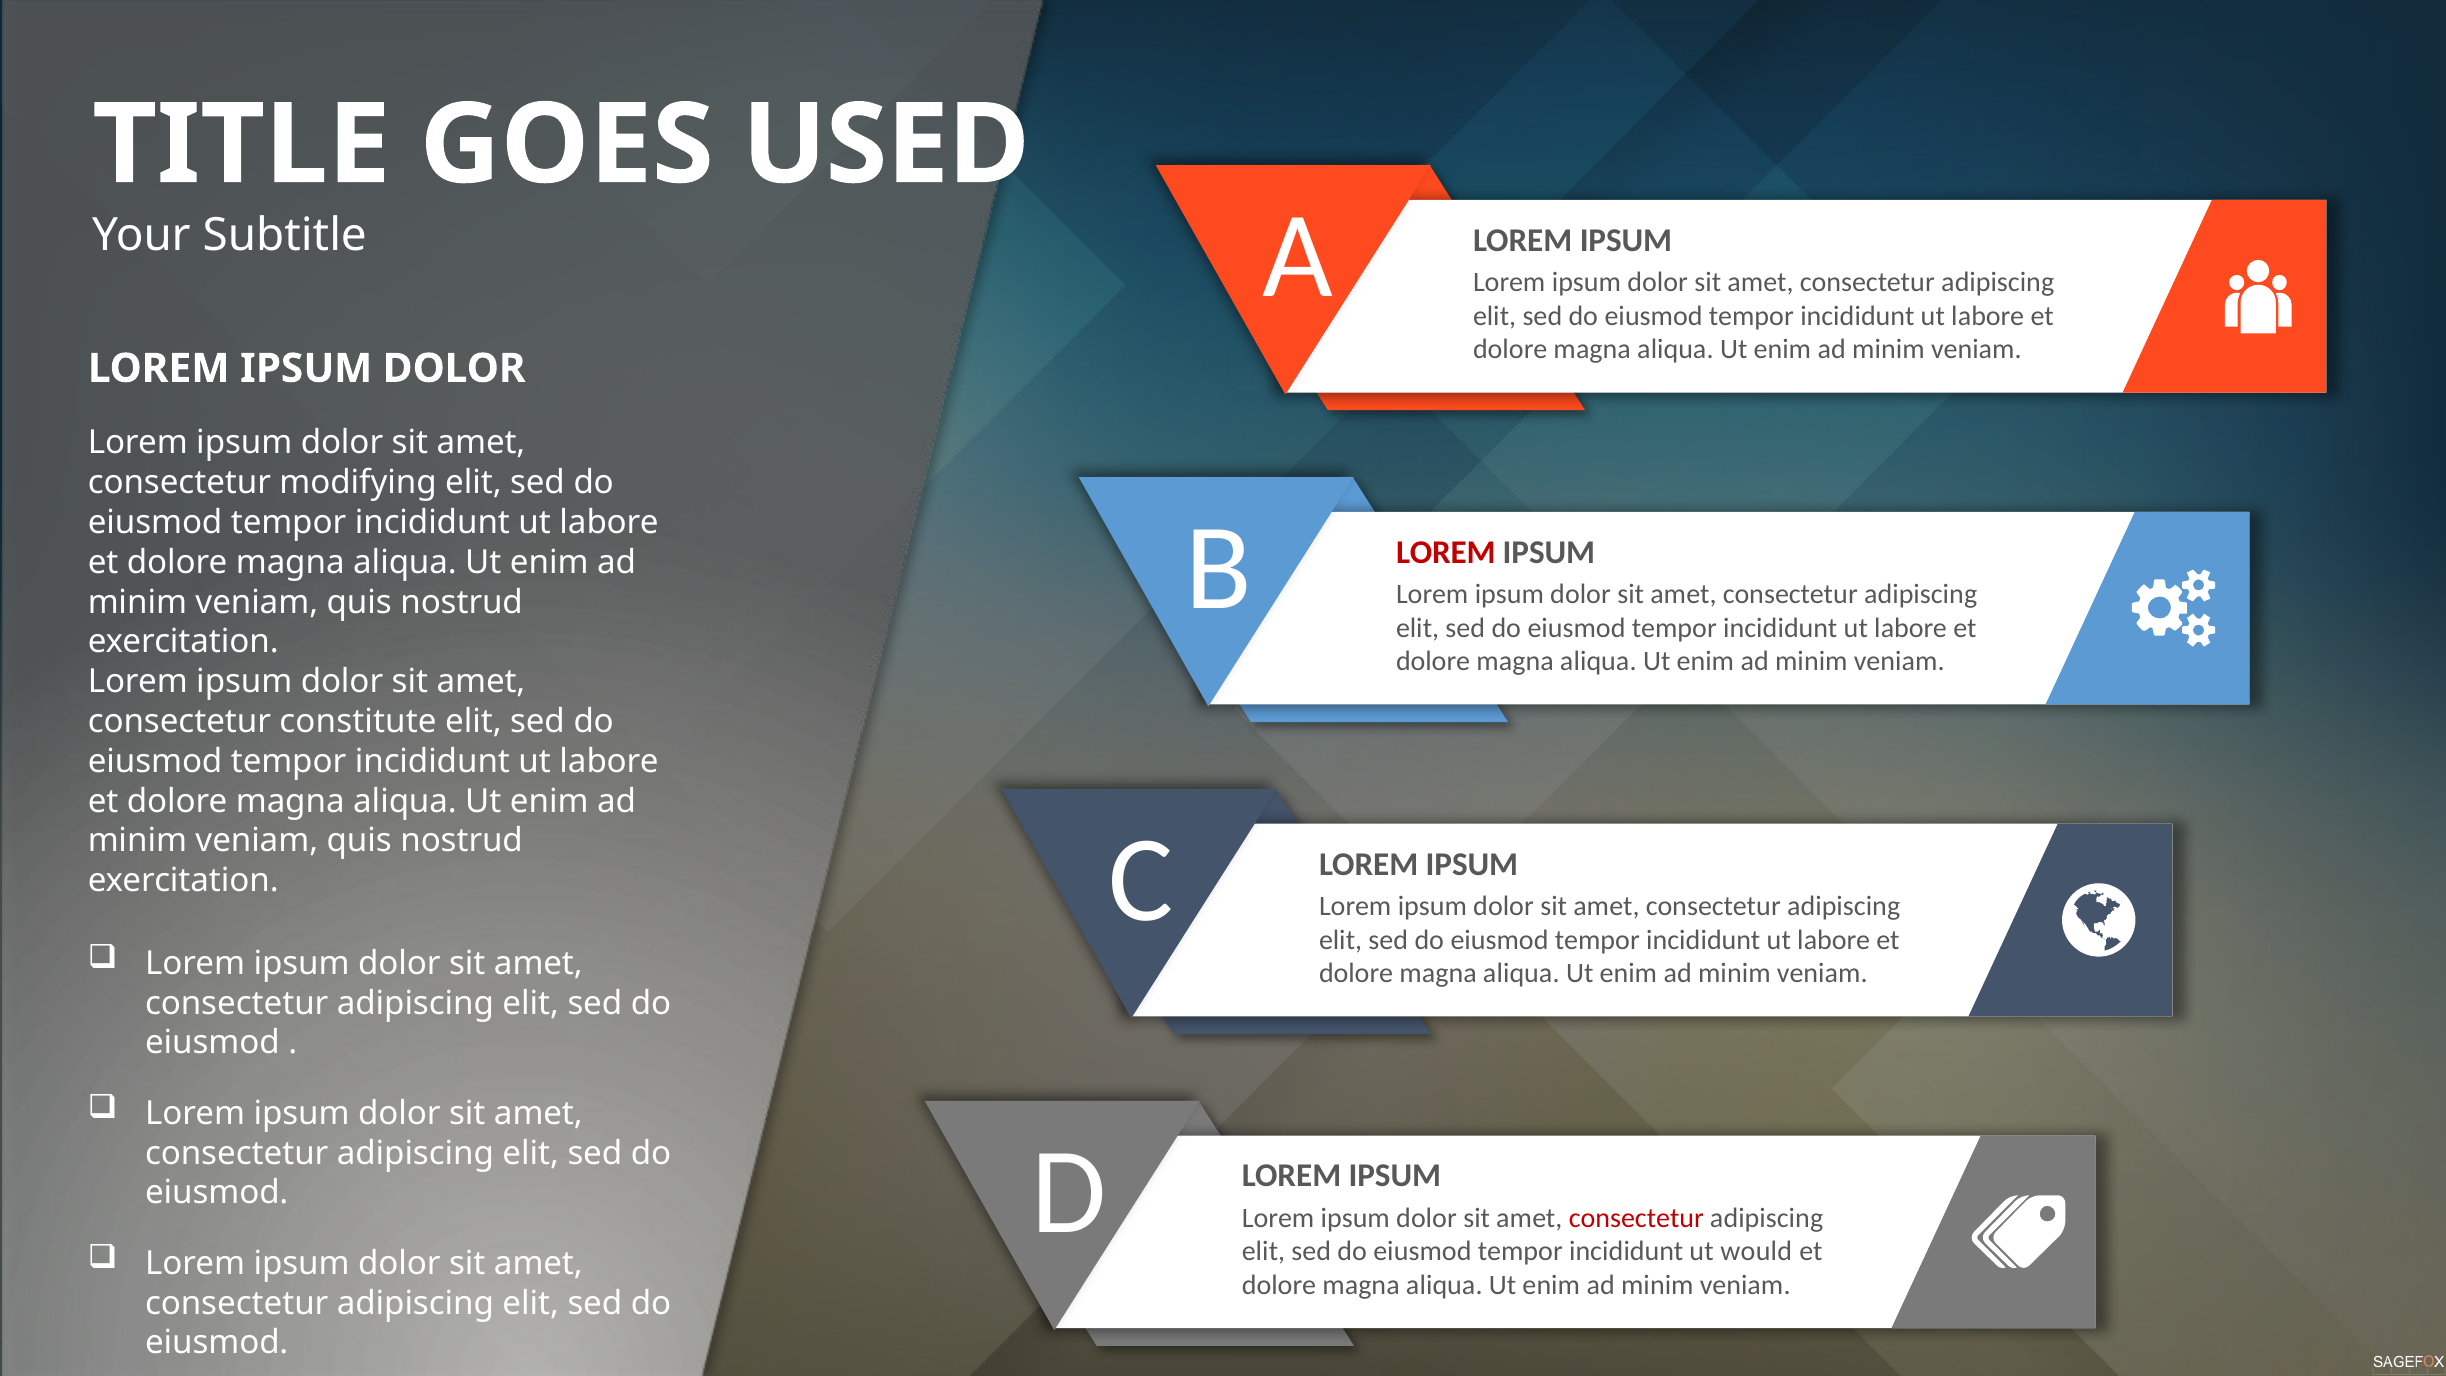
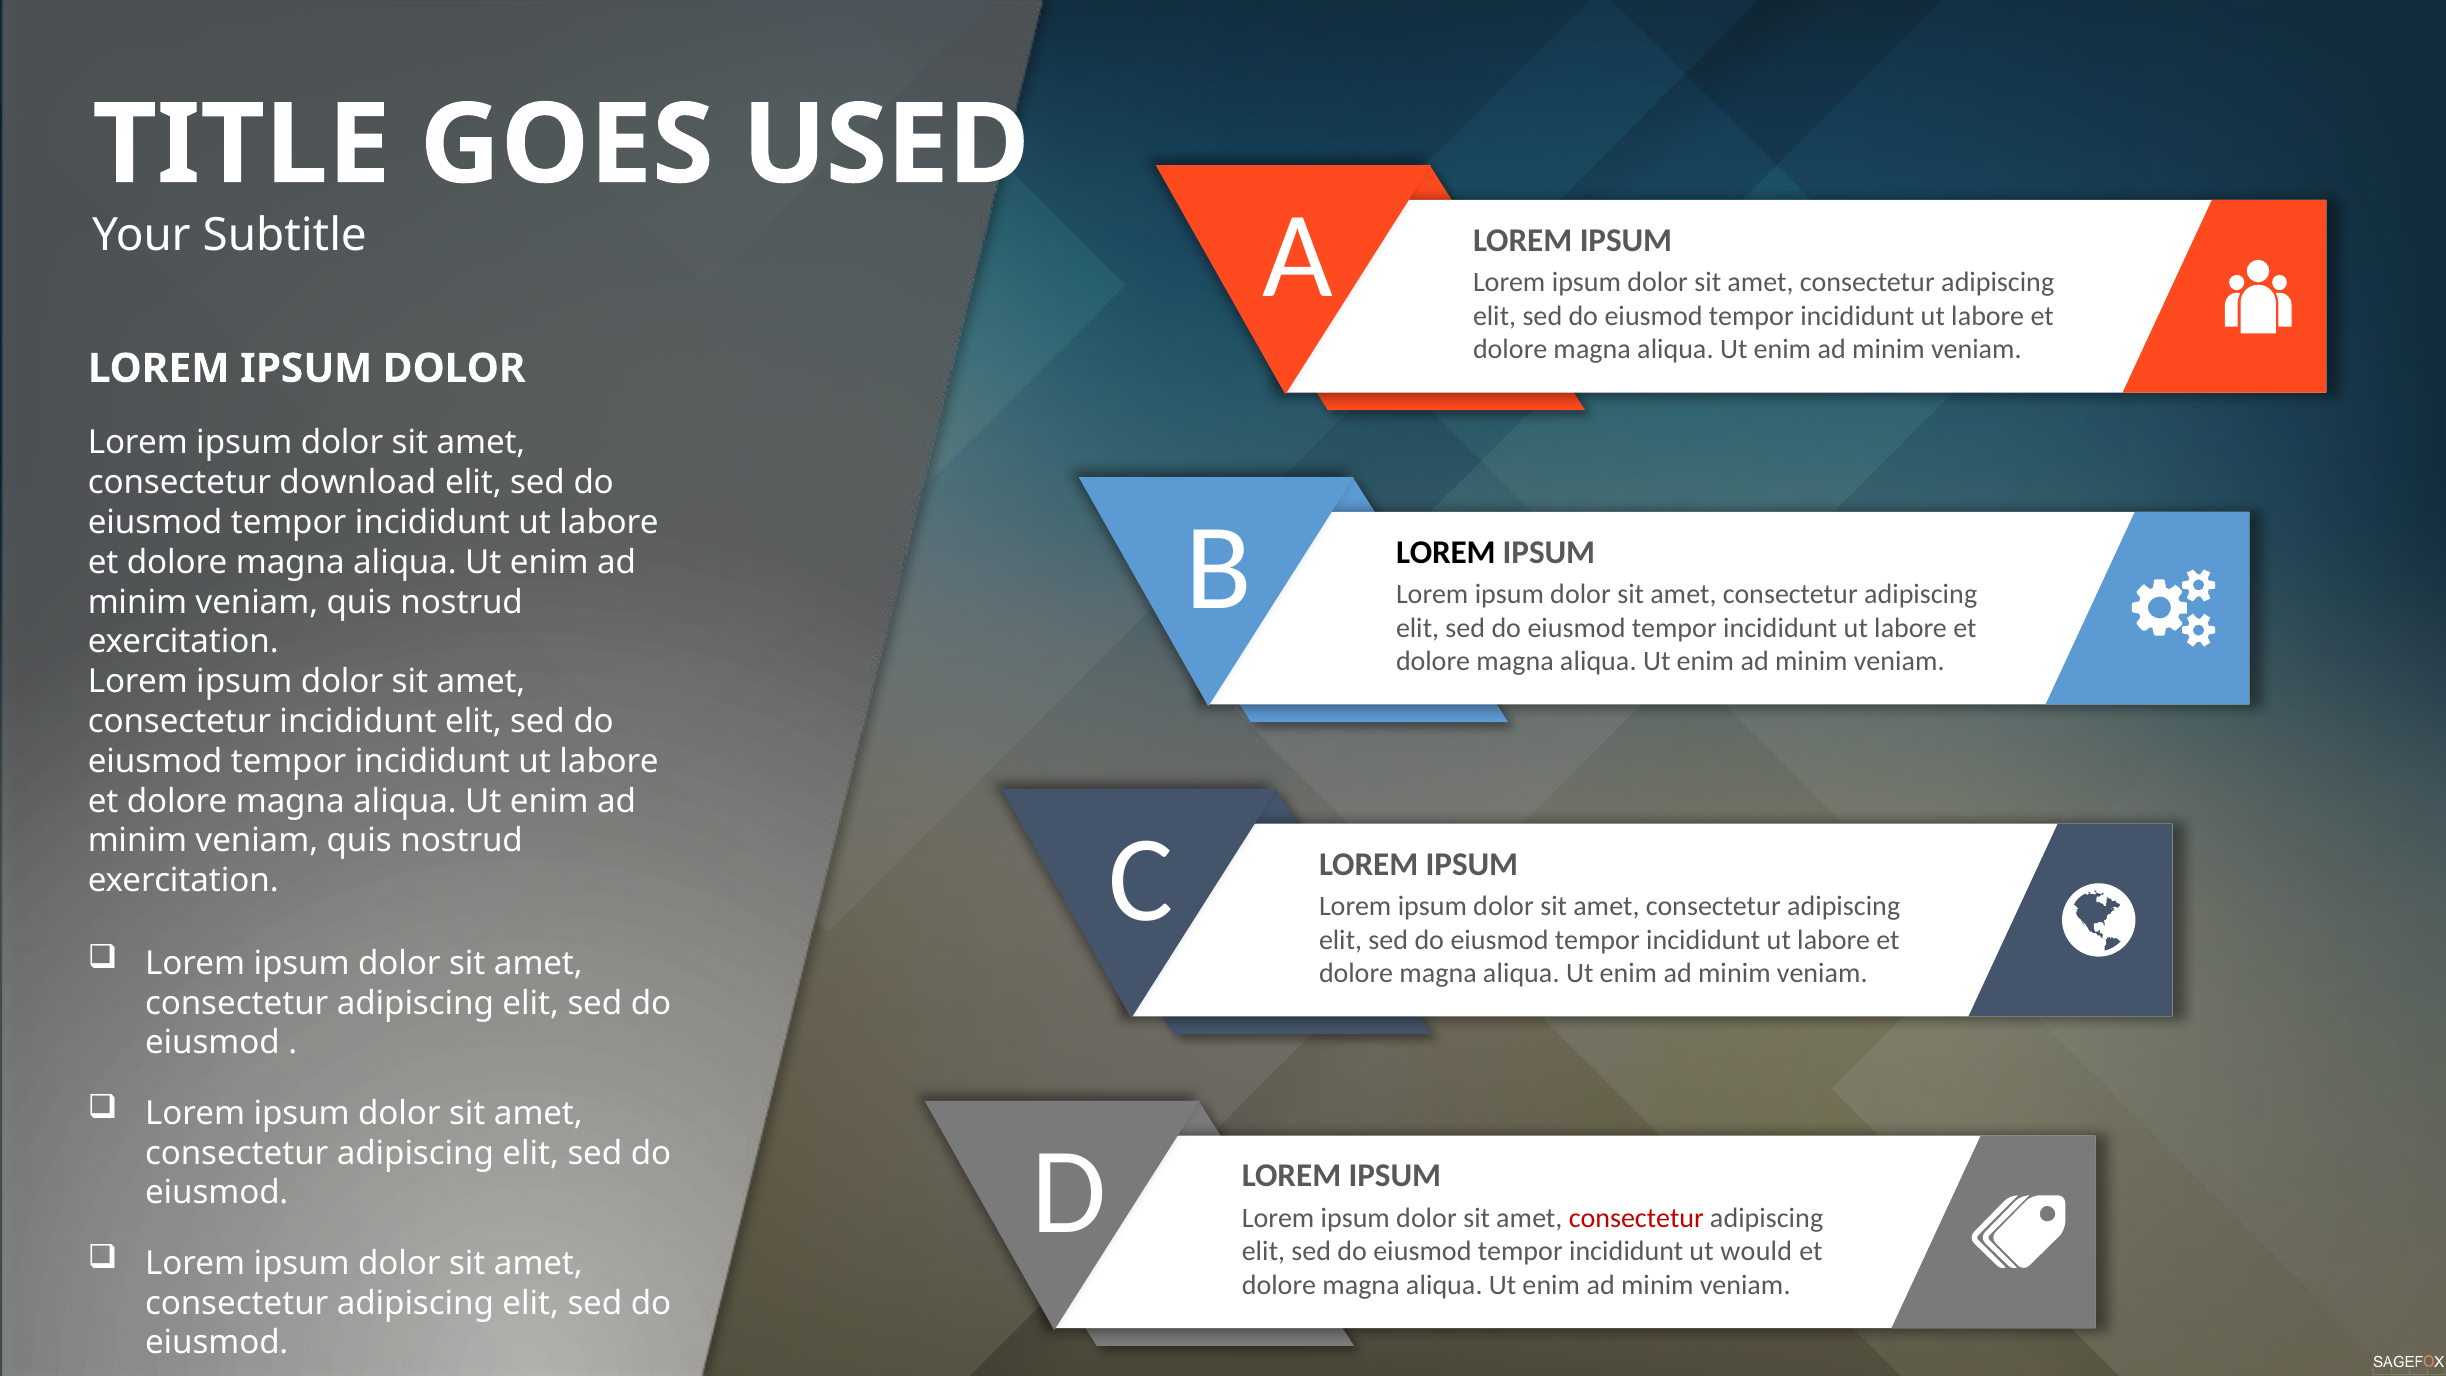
modifying: modifying -> download
LOREM at (1446, 552) colour: red -> black
consectetur constitute: constitute -> incididunt
